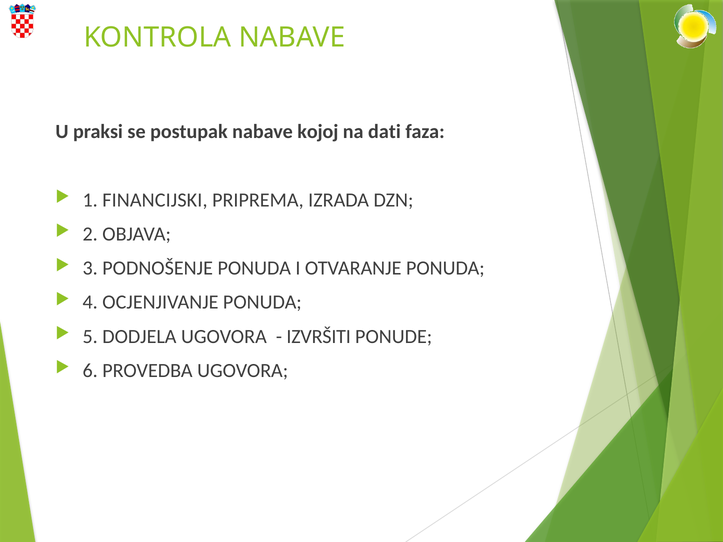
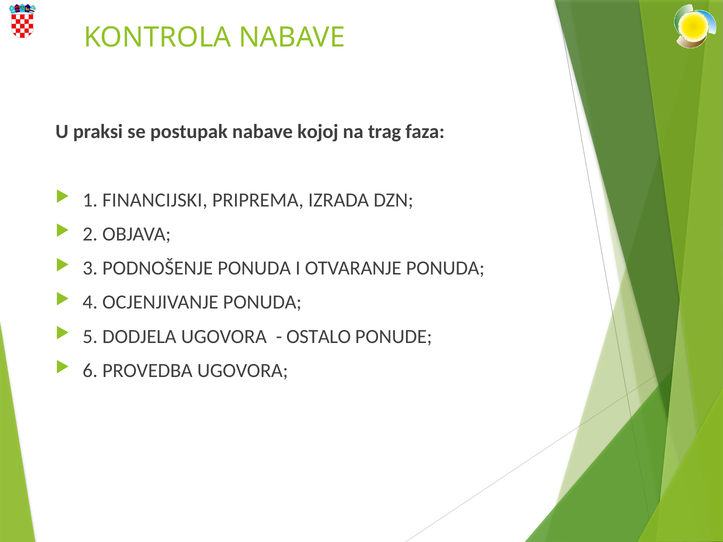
dati: dati -> trag
IZVRŠITI: IZVRŠITI -> OSTALO
